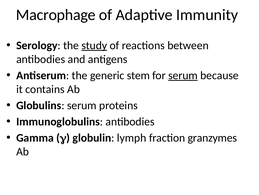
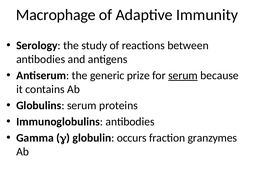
study underline: present -> none
stem: stem -> prize
lymph: lymph -> occurs
